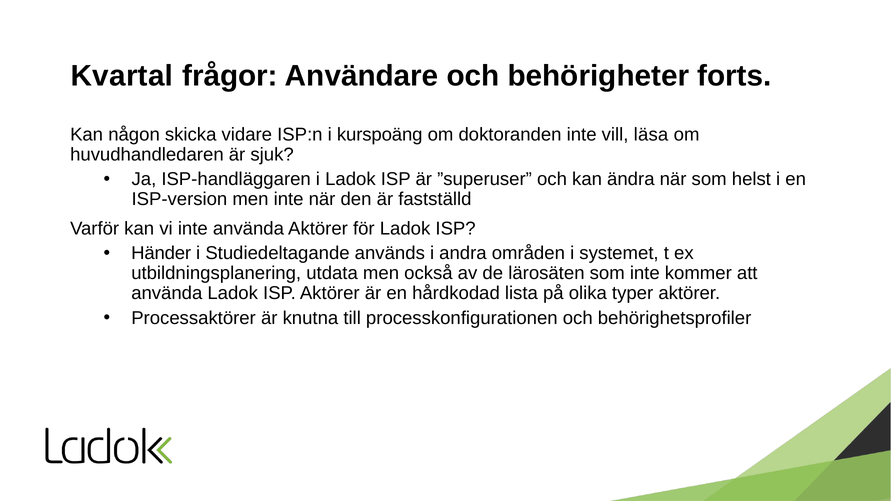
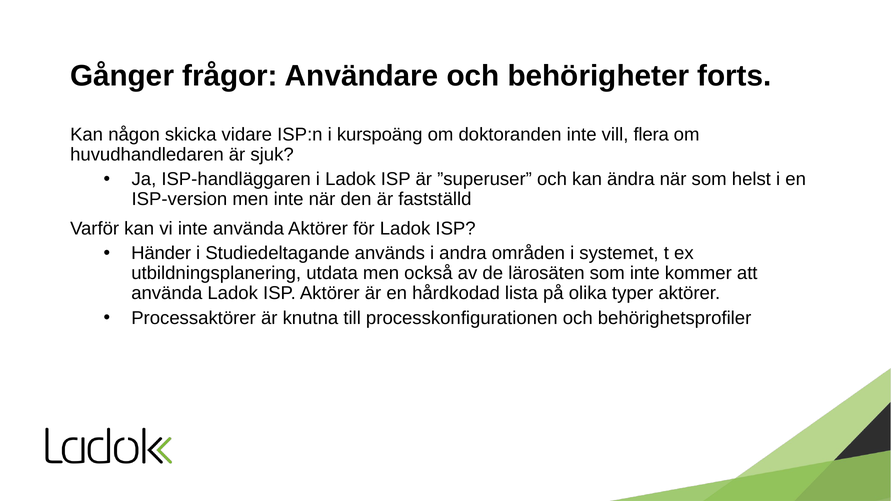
Kvartal: Kvartal -> Gånger
läsa: läsa -> flera
